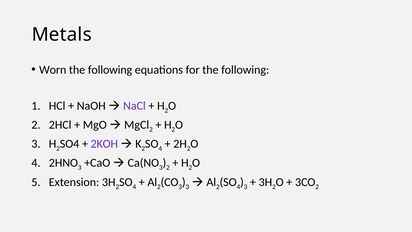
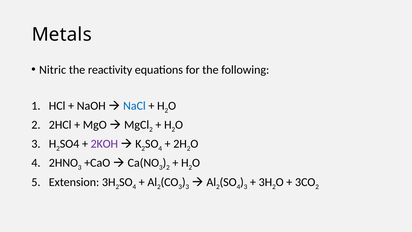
Worn: Worn -> Nitric
following at (110, 70): following -> reactivity
NaCl colour: purple -> blue
